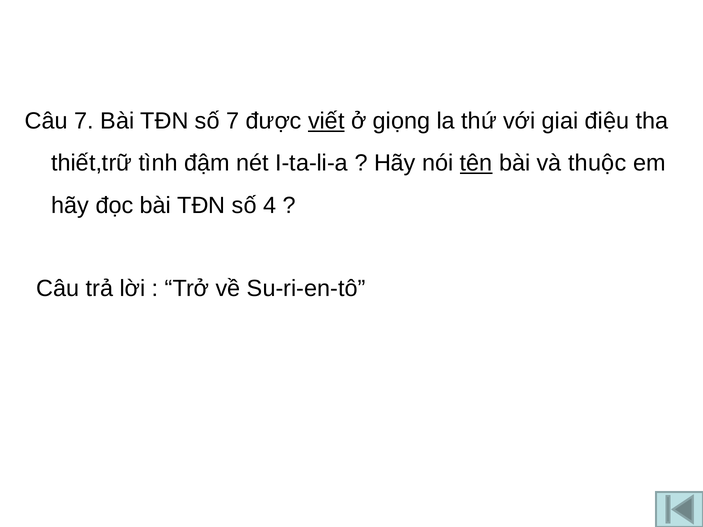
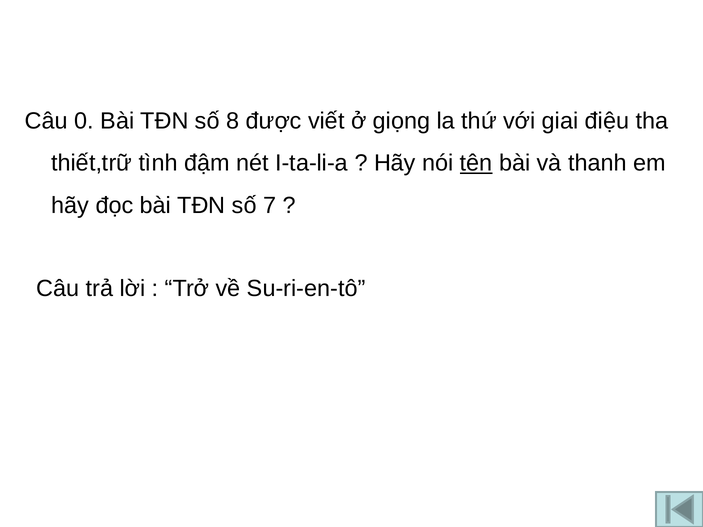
Câu 7: 7 -> 0
số 7: 7 -> 8
viết underline: present -> none
thuộc: thuộc -> thanh
4: 4 -> 7
